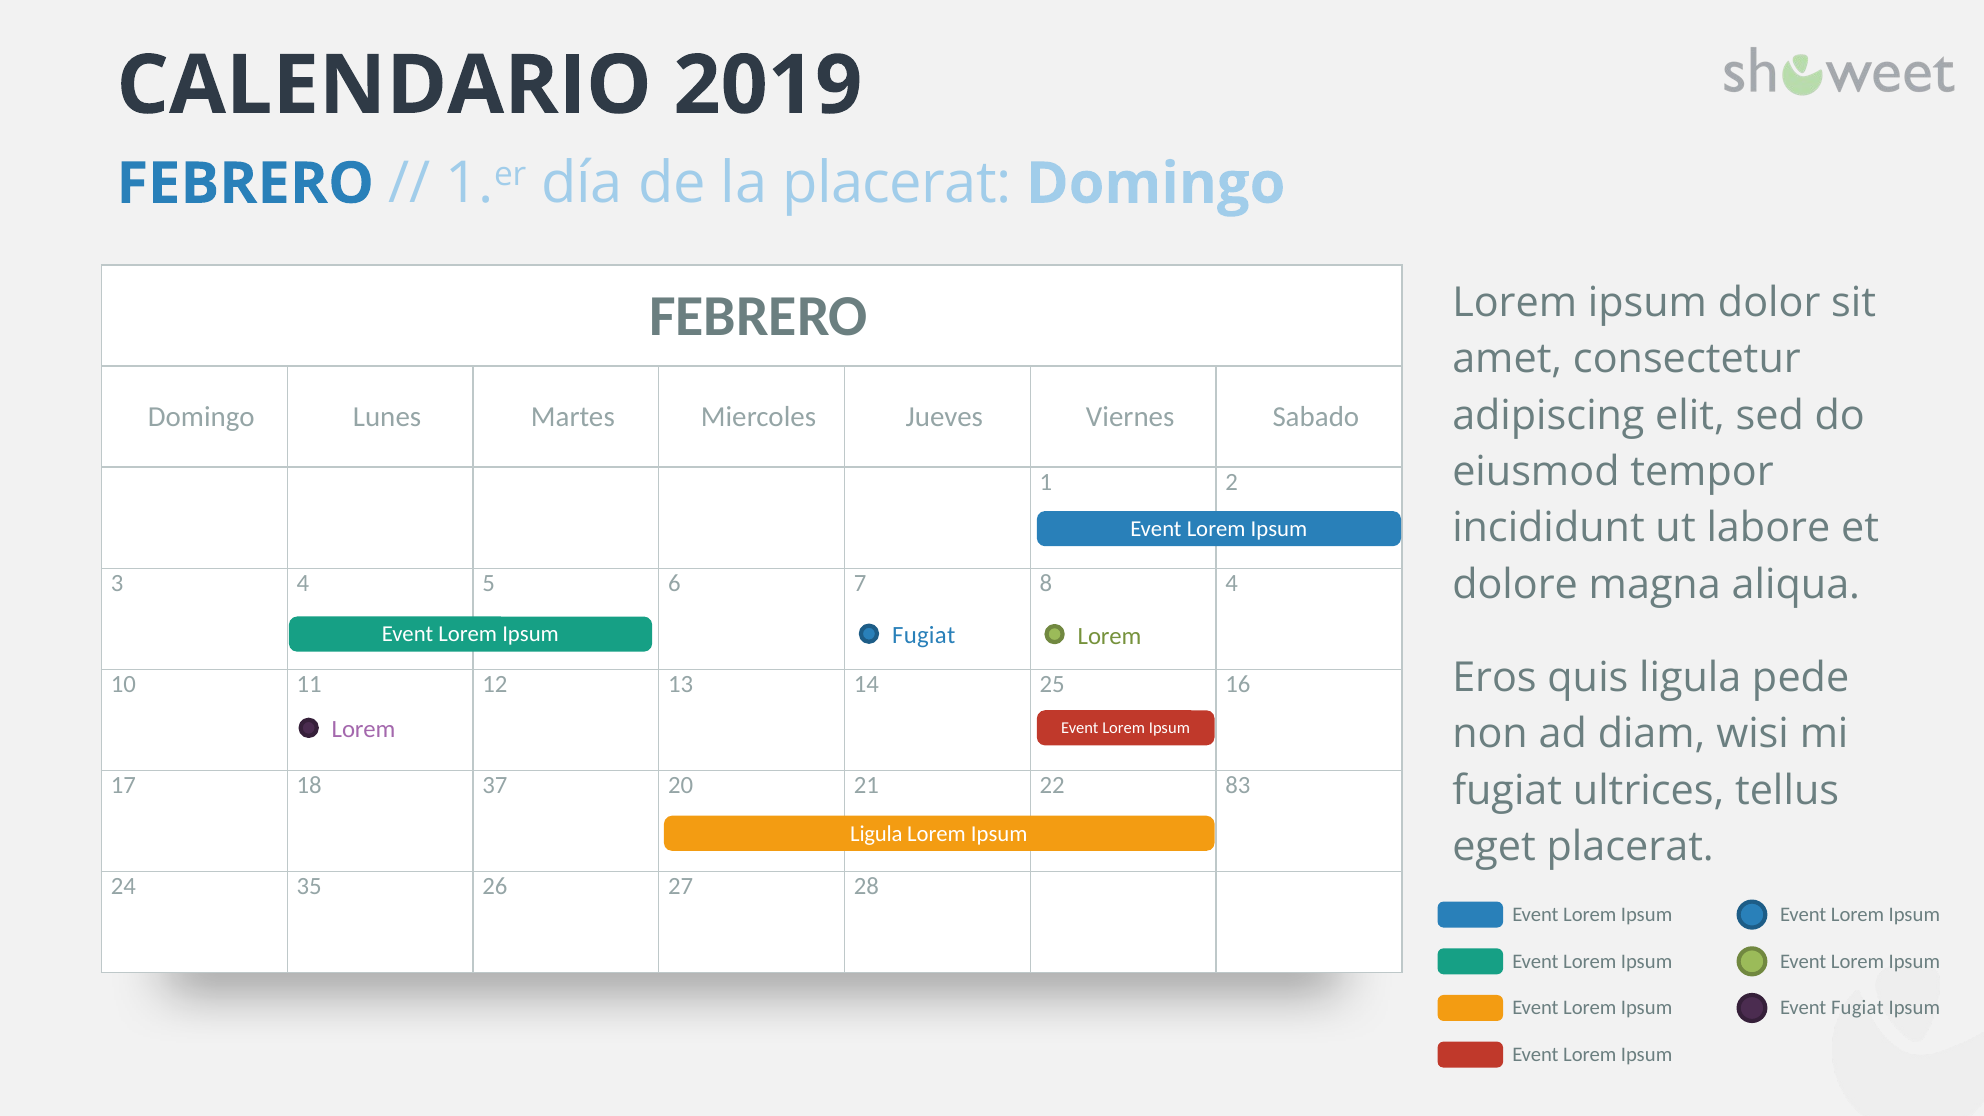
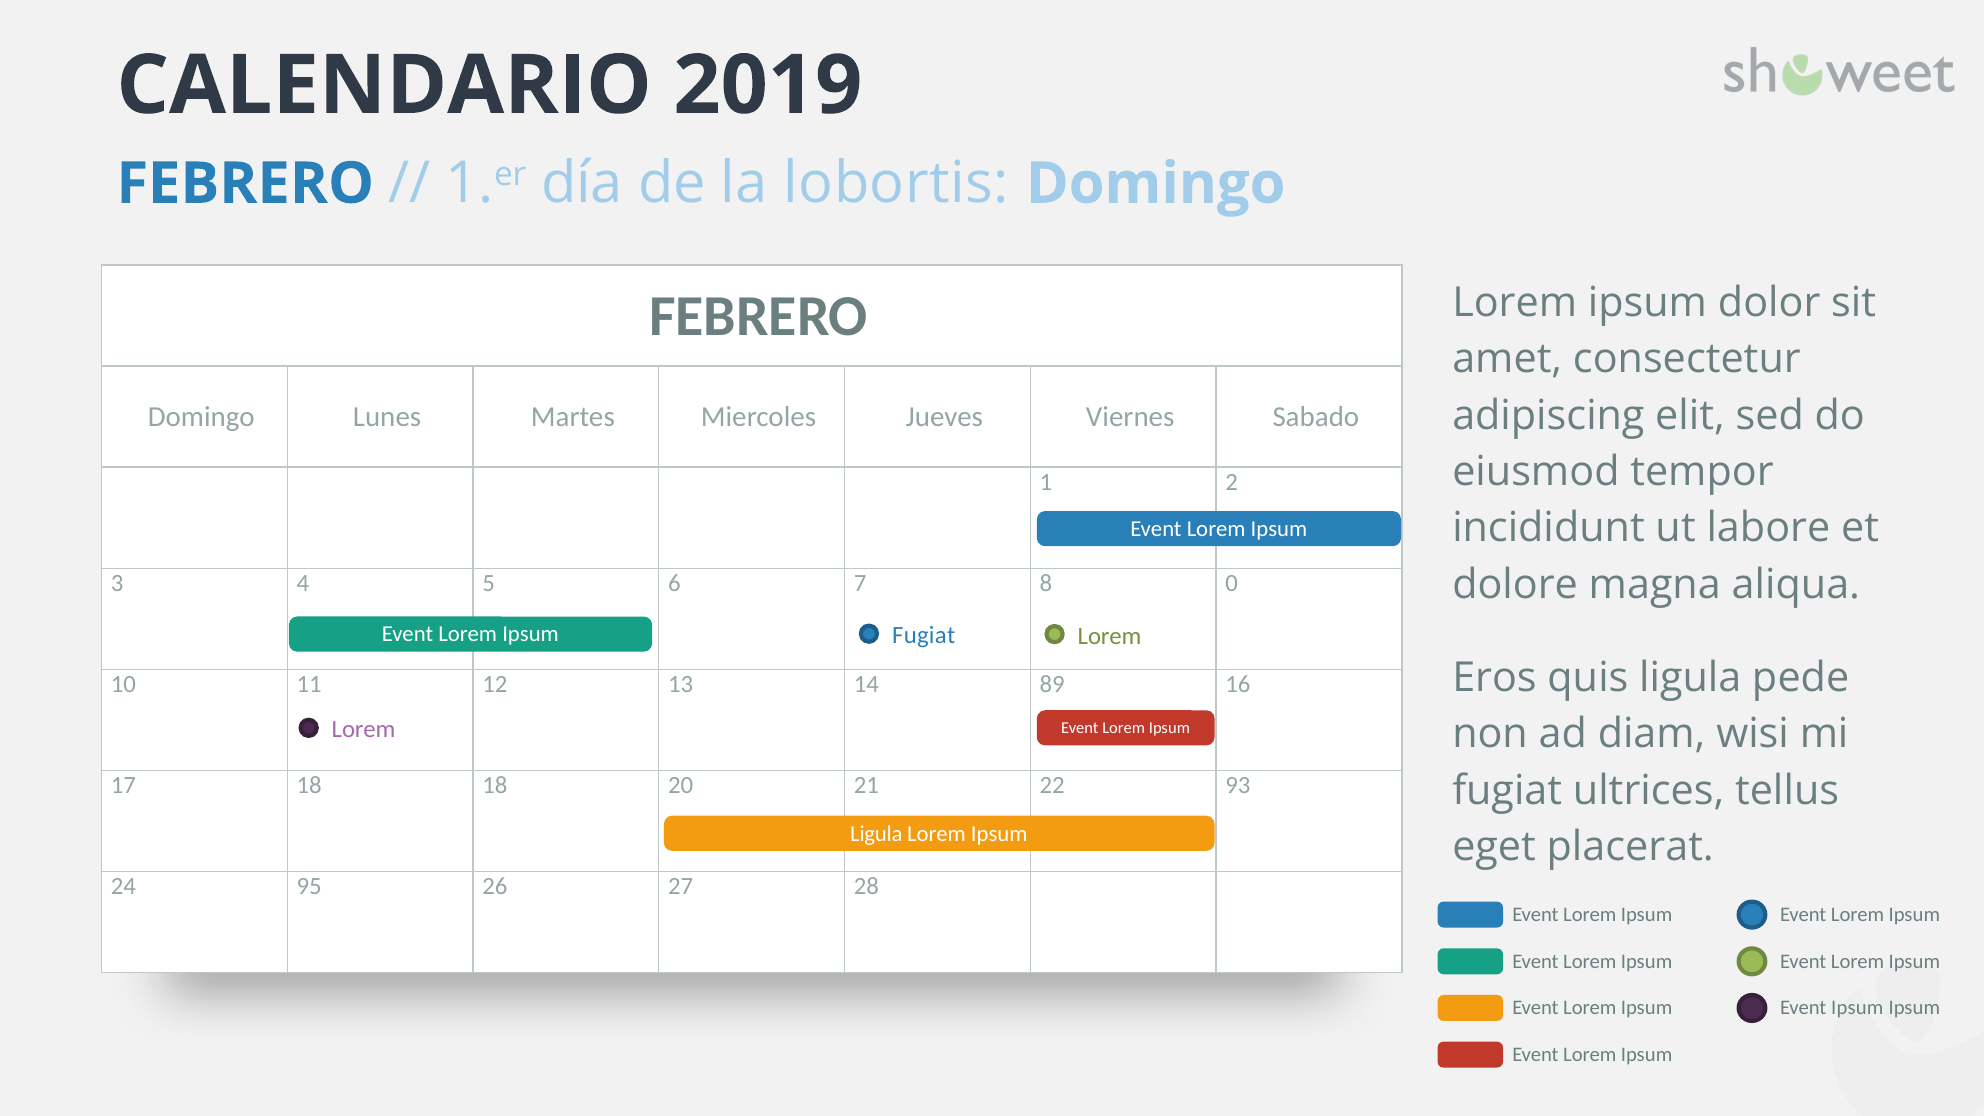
la placerat: placerat -> lobortis
8 4: 4 -> 0
25: 25 -> 89
18 37: 37 -> 18
83: 83 -> 93
35: 35 -> 95
Event Fugiat: Fugiat -> Ipsum
